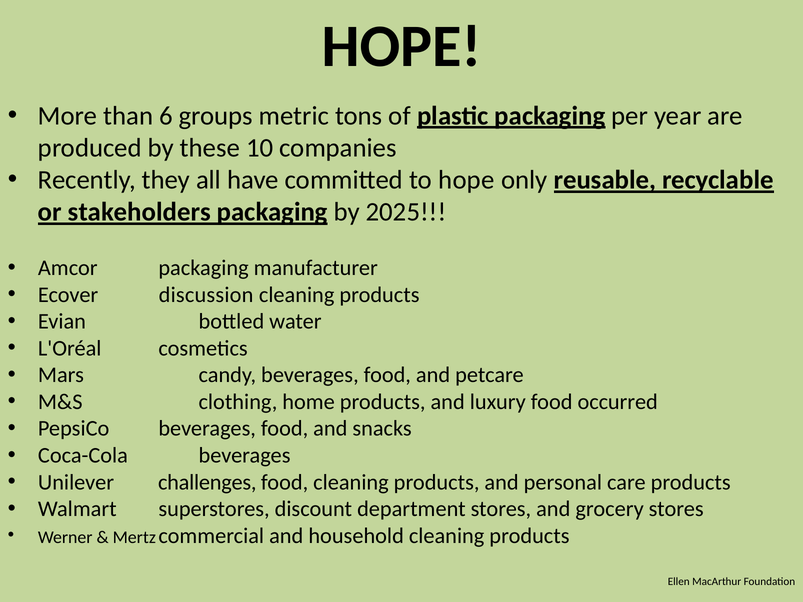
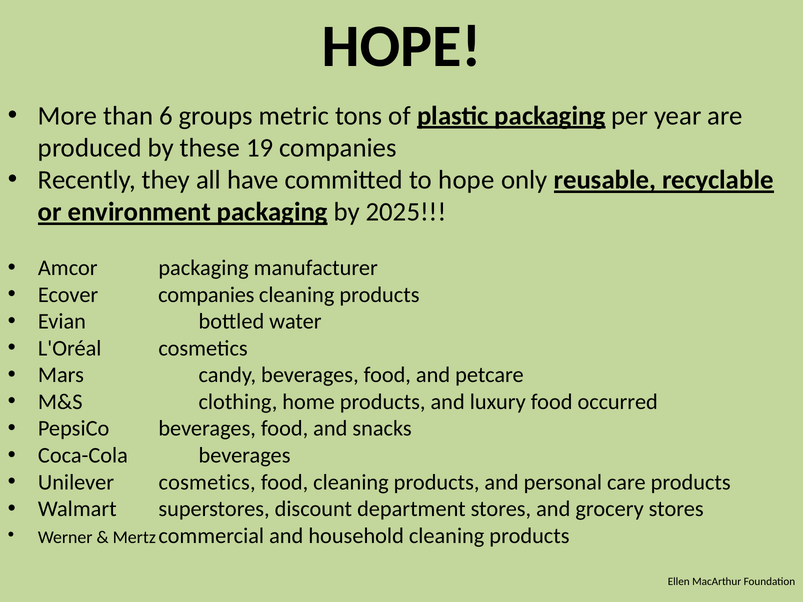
10: 10 -> 19
stakeholders: stakeholders -> environment
Ecover discussion: discussion -> companies
Unilever challenges: challenges -> cosmetics
